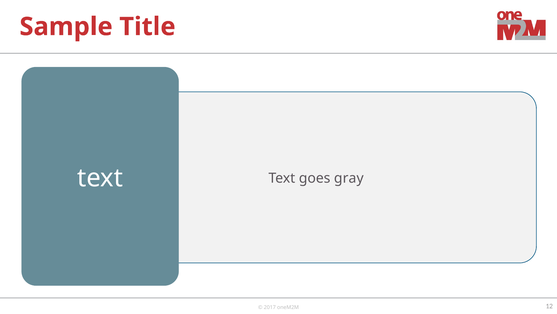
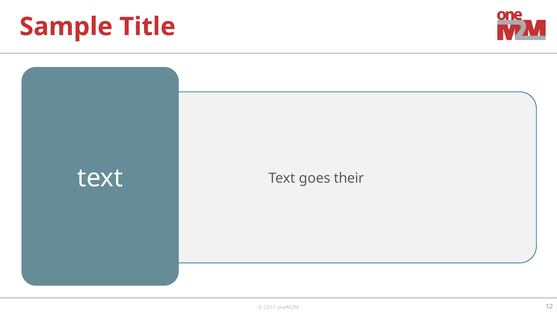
gray: gray -> their
